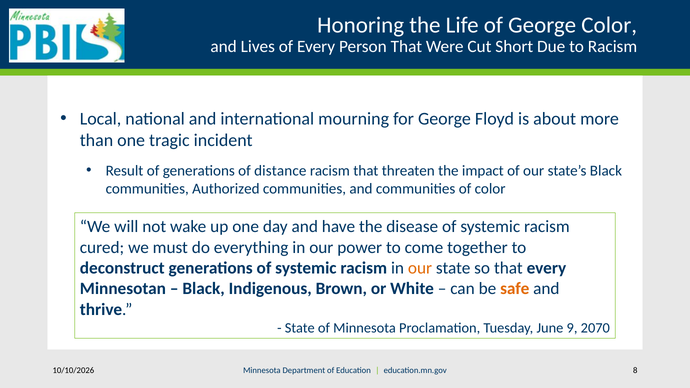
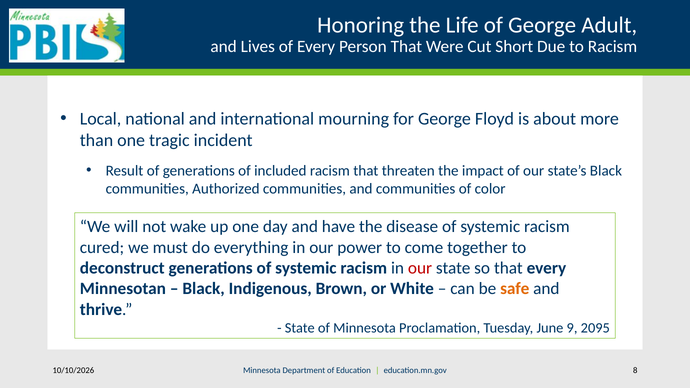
George Color: Color -> Adult
distance: distance -> included
our at (420, 268) colour: orange -> red
2070: 2070 -> 2095
